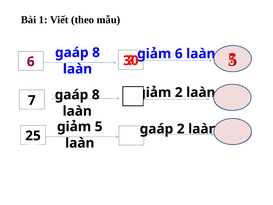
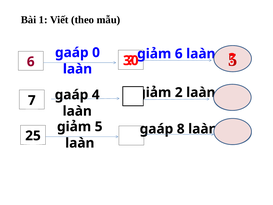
8 at (96, 53): 8 -> 0
8 at (96, 95): 8 -> 4
gaáp 2: 2 -> 8
